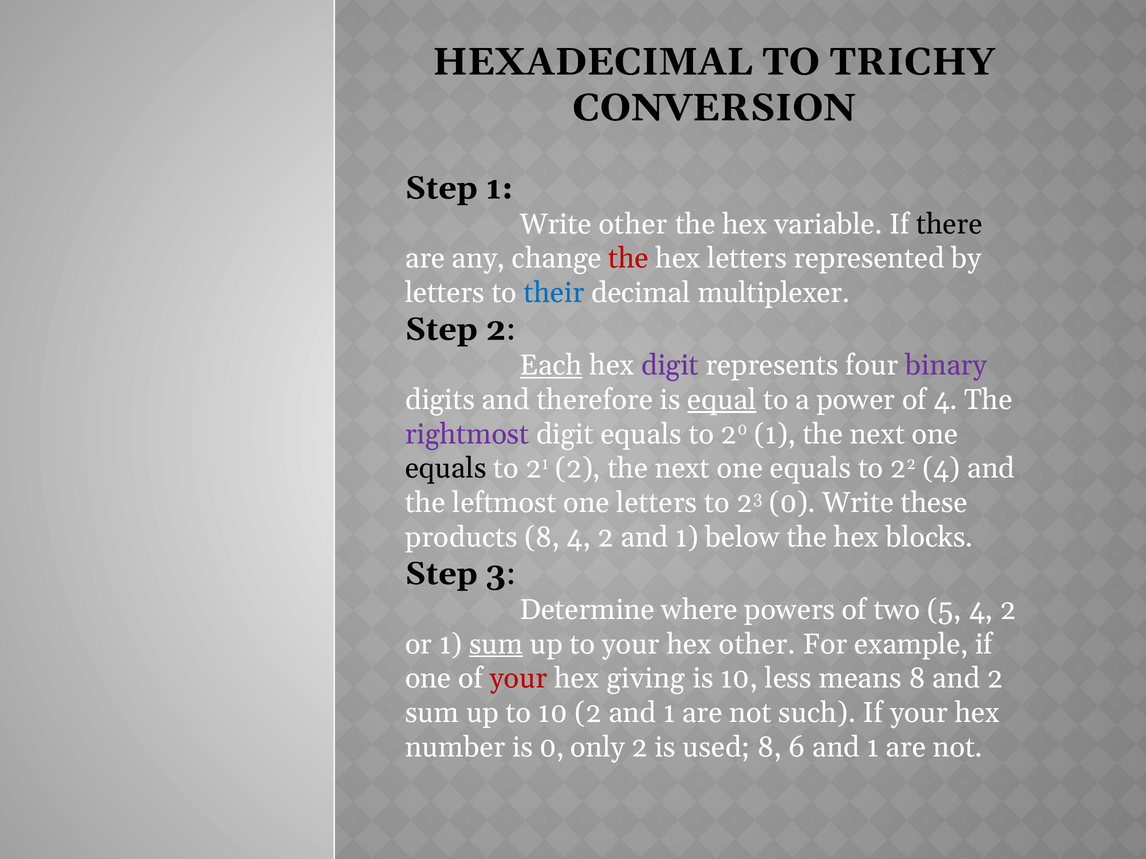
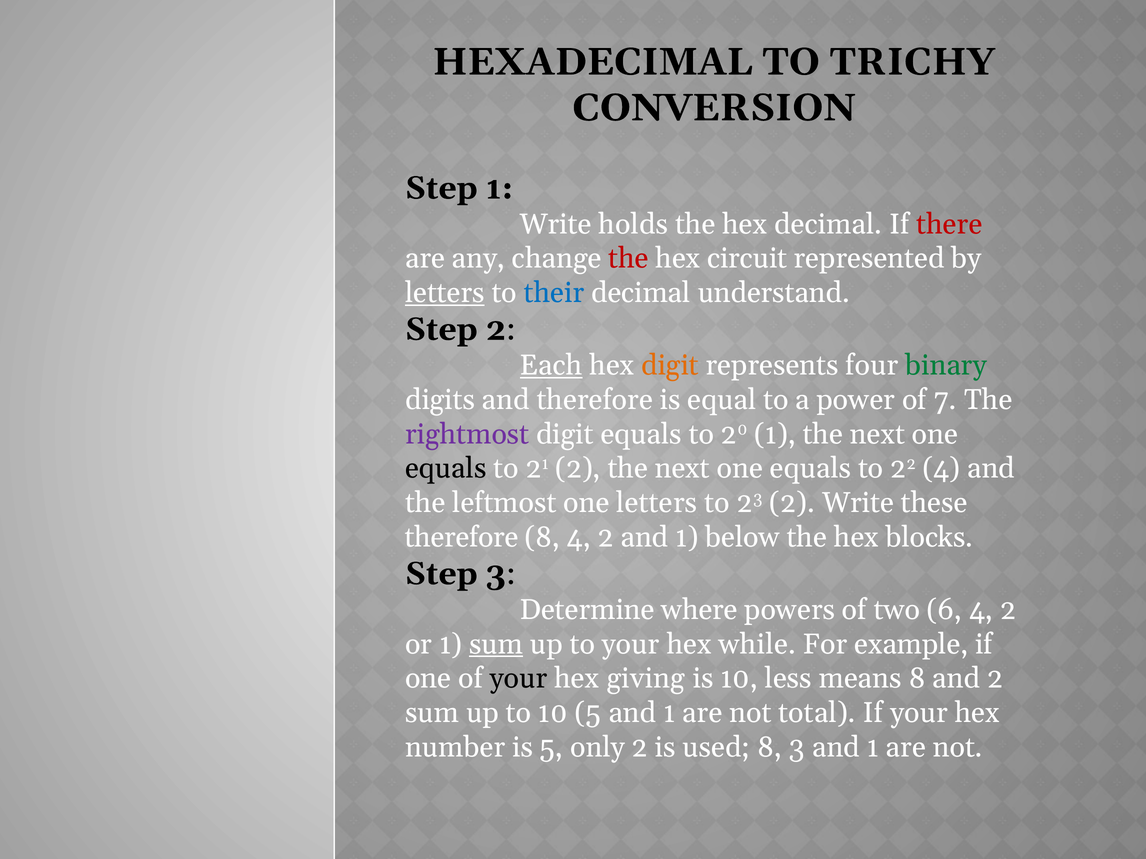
Write other: other -> holds
hex variable: variable -> decimal
there colour: black -> red
hex letters: letters -> circuit
letters at (445, 293) underline: none -> present
multiplexer: multiplexer -> understand
digit at (670, 366) colour: purple -> orange
binary colour: purple -> green
equal underline: present -> none
of 4: 4 -> 7
23 0: 0 -> 2
products at (461, 537): products -> therefore
5: 5 -> 6
hex other: other -> while
your at (519, 679) colour: red -> black
10 2: 2 -> 5
such: such -> total
is 0: 0 -> 5
8 6: 6 -> 3
